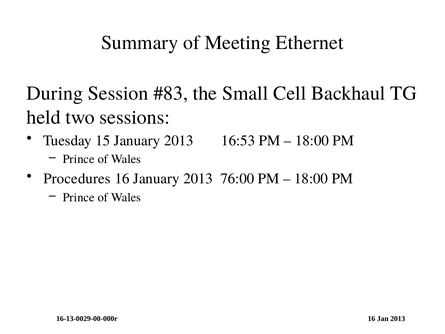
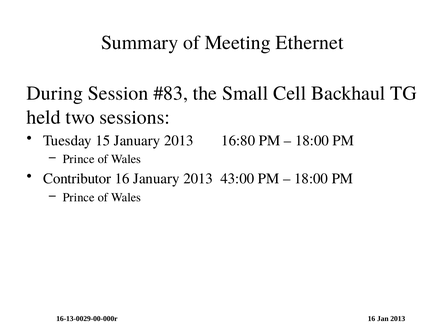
16:53: 16:53 -> 16:80
Procedures: Procedures -> Contributor
76:00: 76:00 -> 43:00
